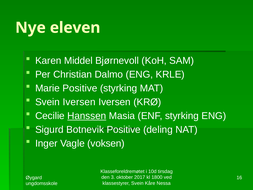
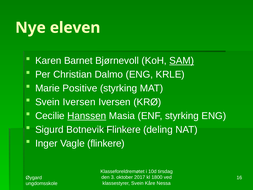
Middel: Middel -> Barnet
SAM underline: none -> present
Botnevik Positive: Positive -> Flinkere
Vagle voksen: voksen -> flinkere
